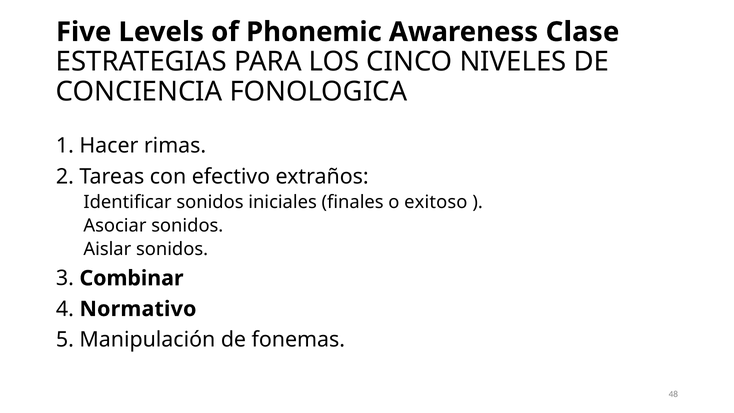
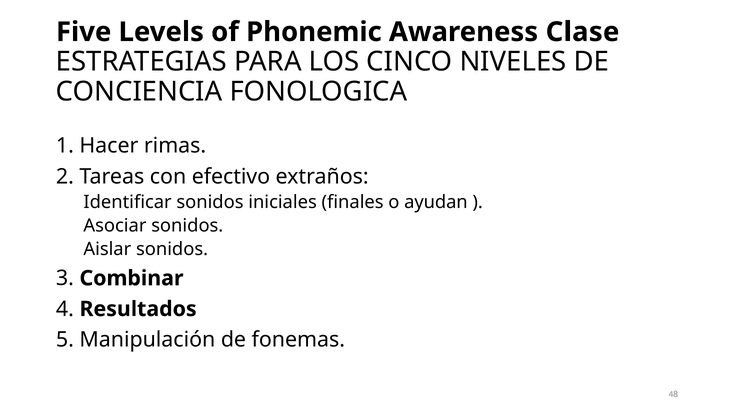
exitoso: exitoso -> ayudan
Normativo: Normativo -> Resultados
